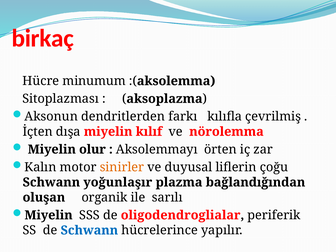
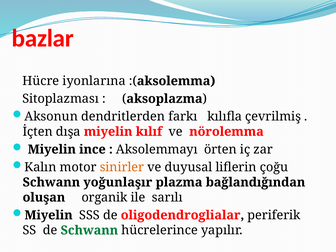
birkaç: birkaç -> bazlar
minumum: minumum -> iyonlarına
olur: olur -> ince
Schwann at (89, 230) colour: blue -> green
